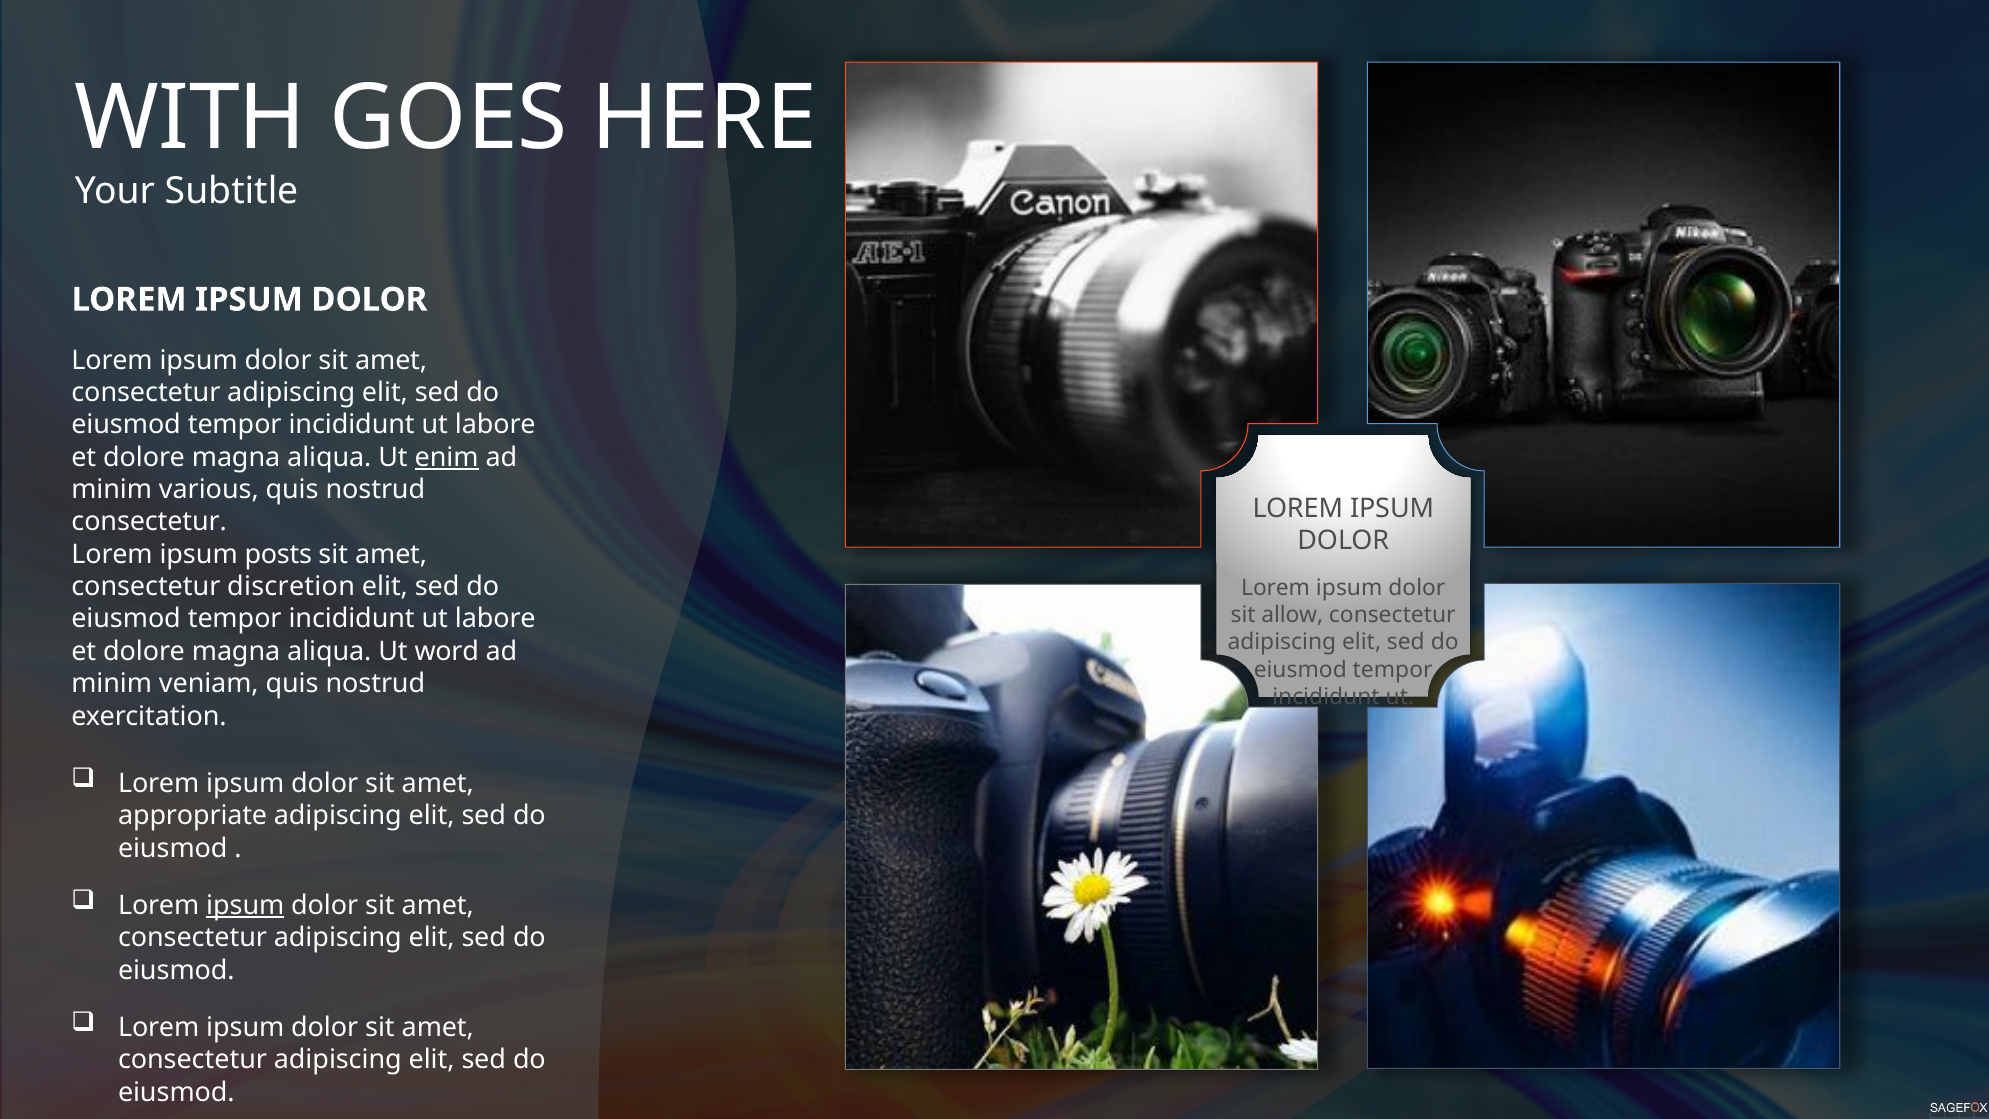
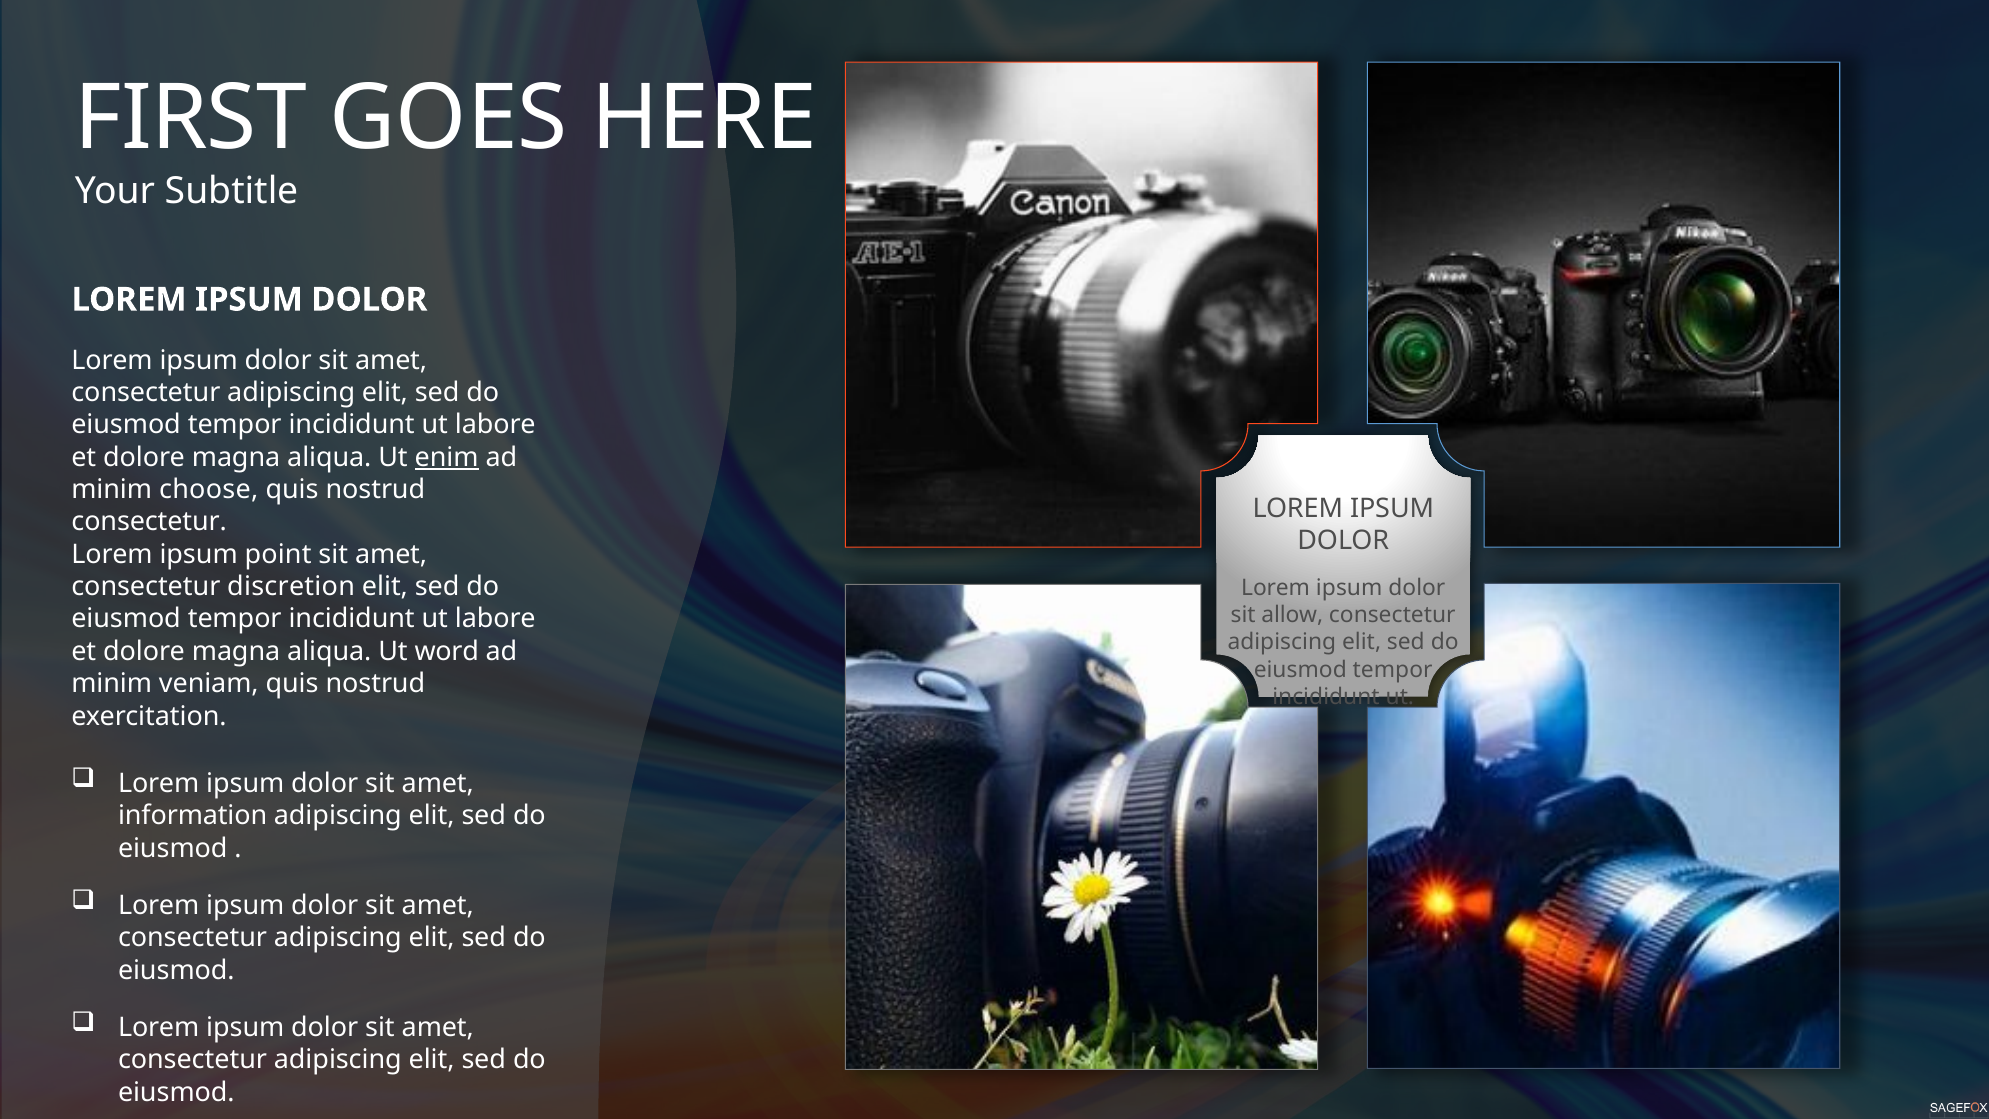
WITH: WITH -> FIRST
various: various -> choose
posts: posts -> point
appropriate: appropriate -> information
ipsum at (245, 905) underline: present -> none
